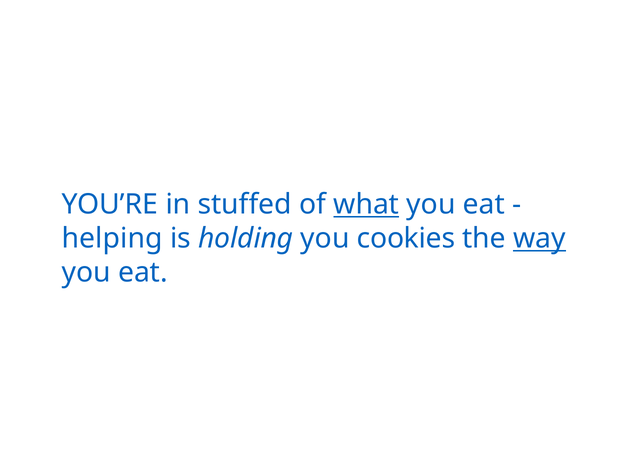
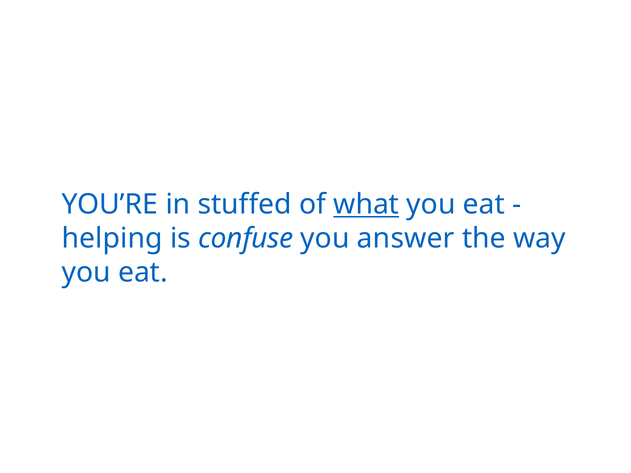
holding: holding -> confuse
cookies: cookies -> answer
way underline: present -> none
